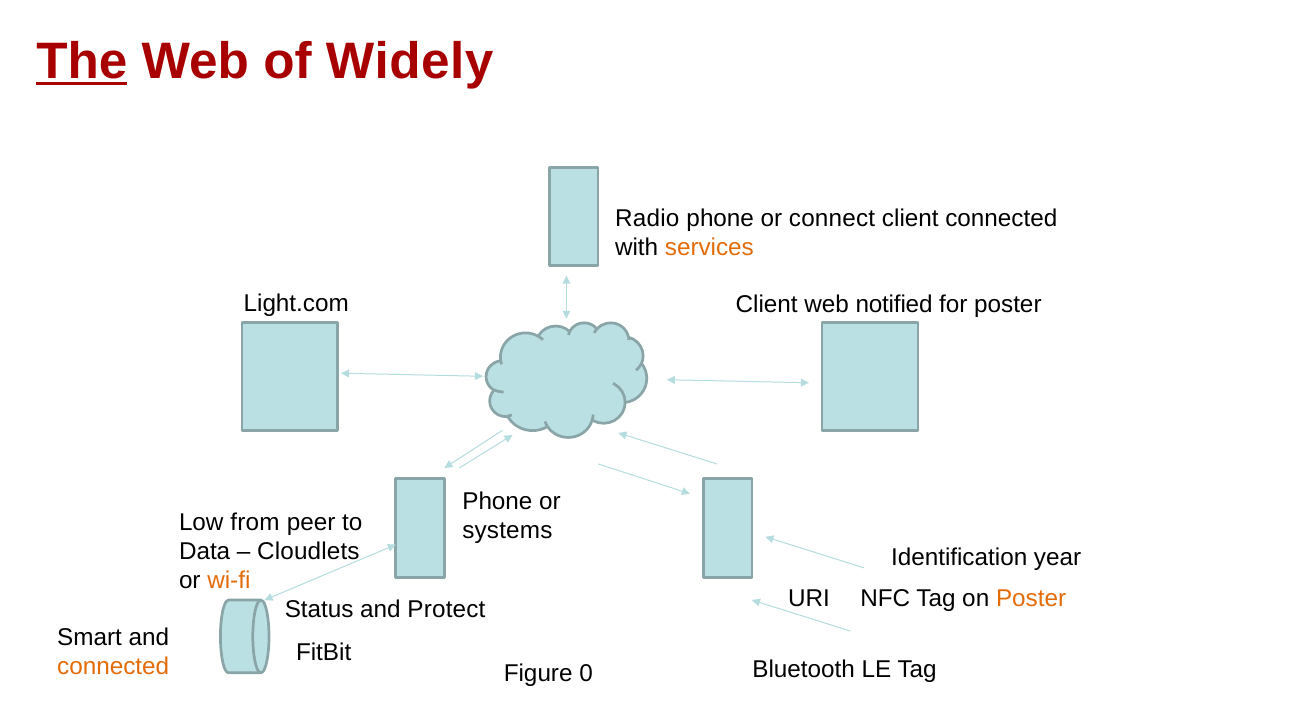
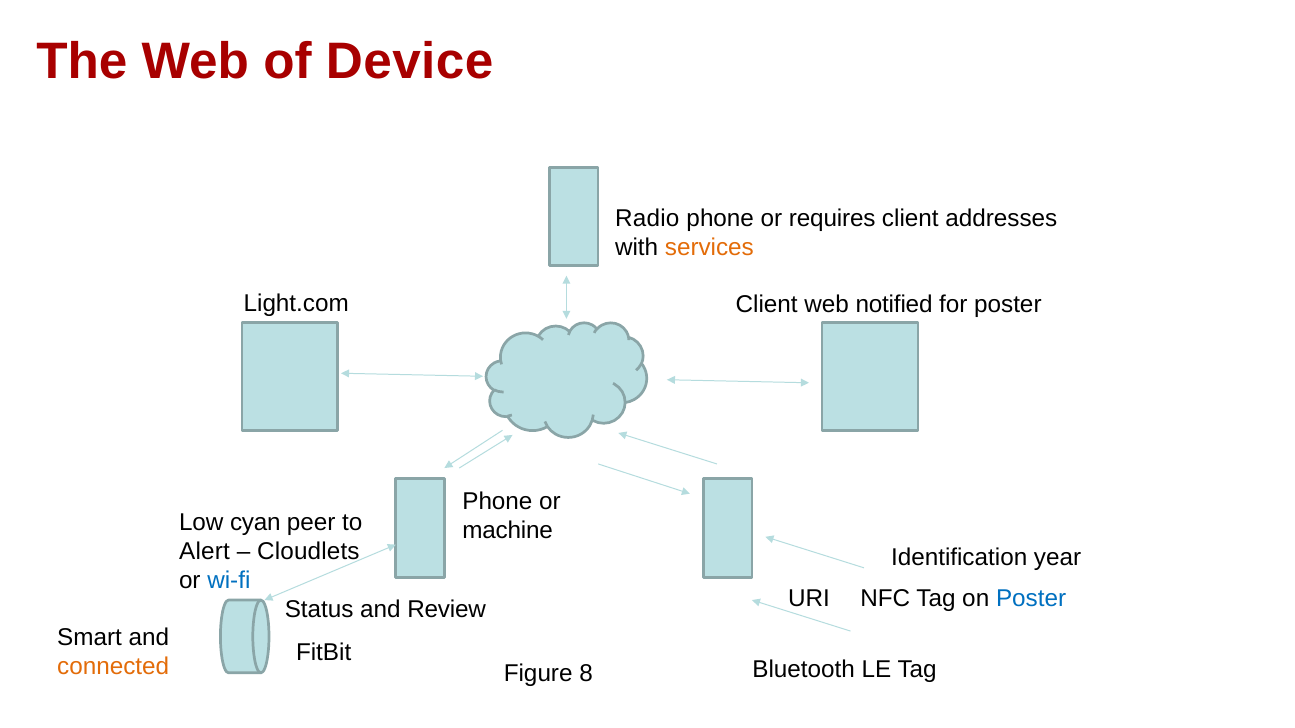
The underline: present -> none
Widely: Widely -> Device
connect: connect -> requires
client connected: connected -> addresses
from: from -> cyan
systems: systems -> machine
Data: Data -> Alert
wi-fi colour: orange -> blue
Poster at (1031, 599) colour: orange -> blue
Protect: Protect -> Review
0: 0 -> 8
